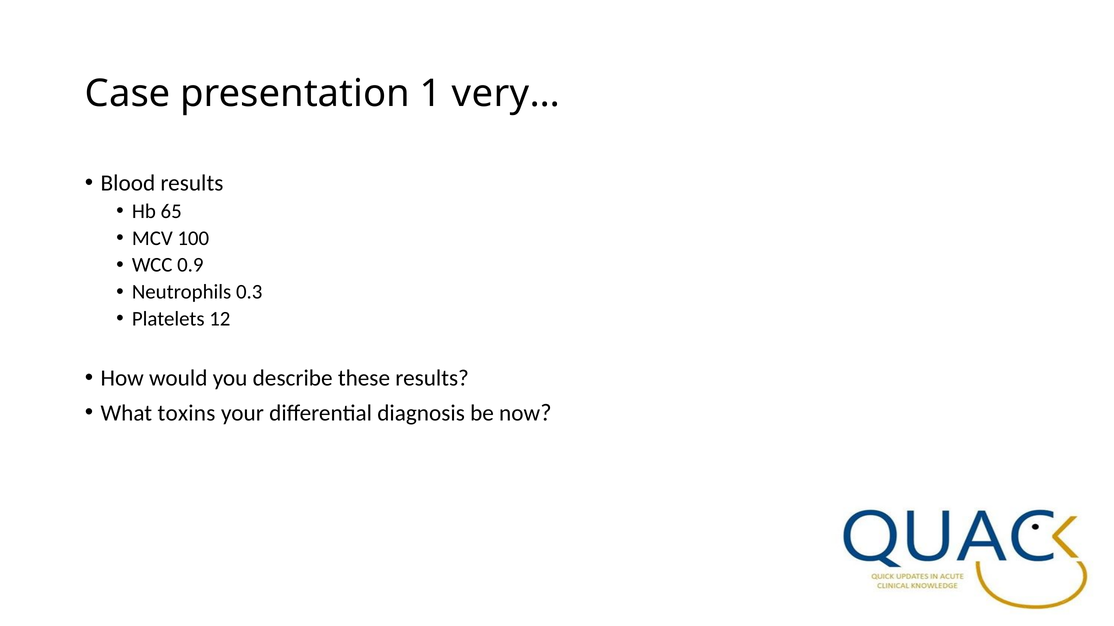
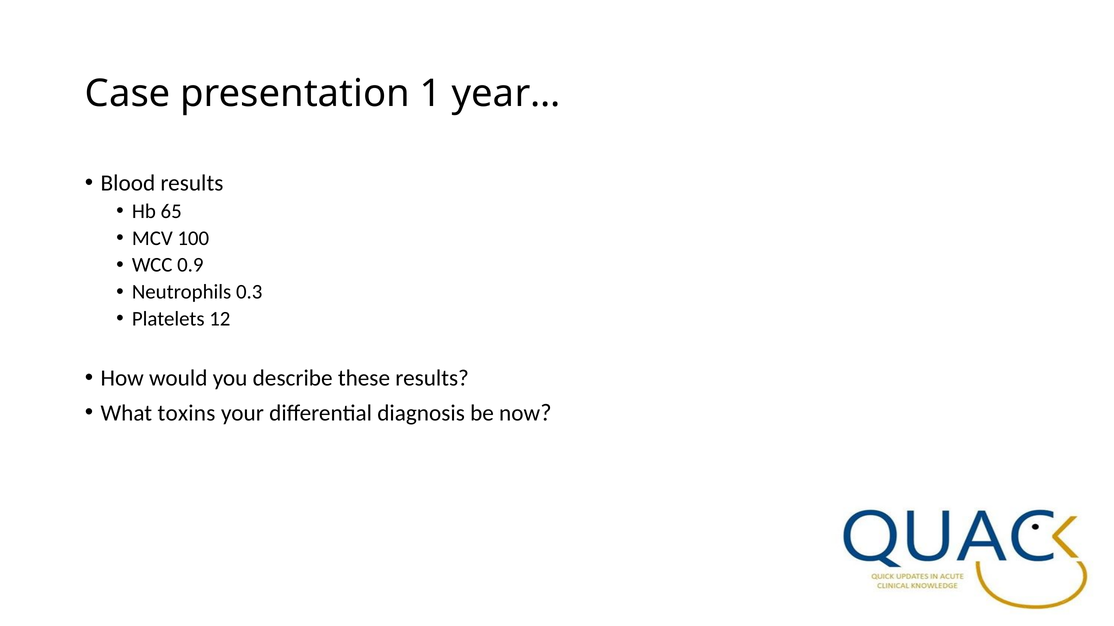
very…: very… -> year…
